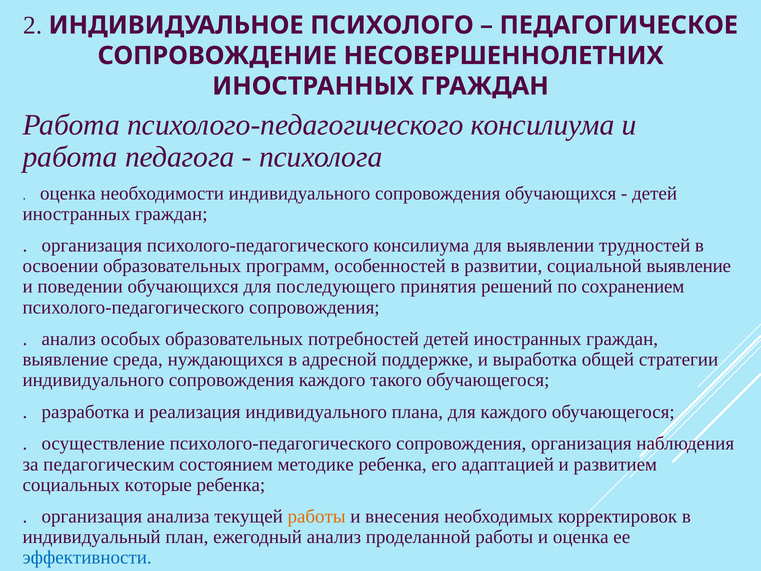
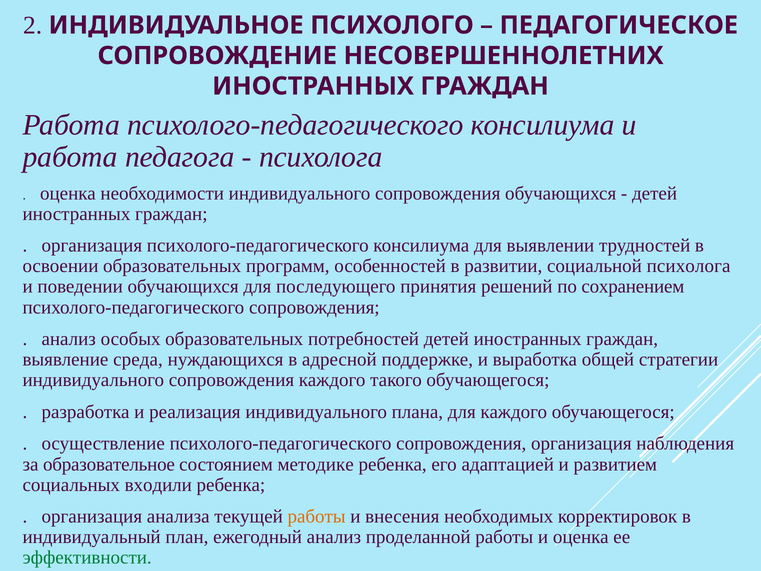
социальной выявление: выявление -> психолога
педагогическим: педагогическим -> образовательное
которые: которые -> входили
эффективности colour: blue -> green
